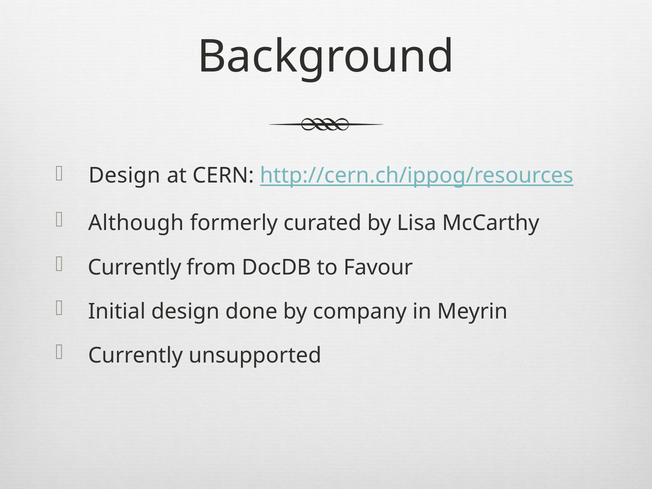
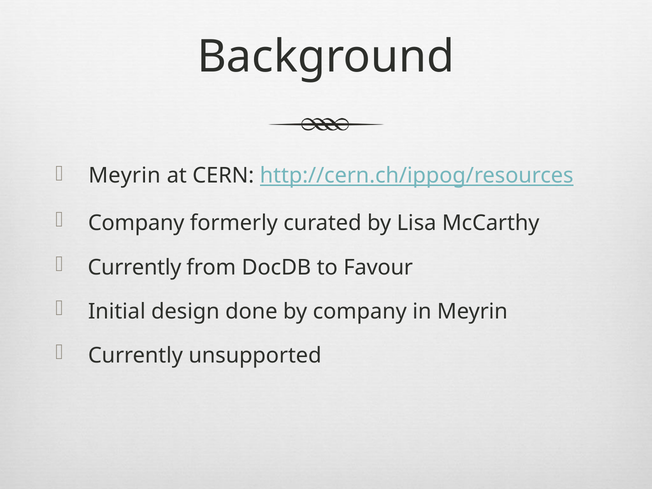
Design at (124, 175): Design -> Meyrin
Although at (136, 223): Although -> Company
